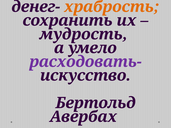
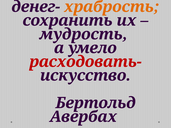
расходовать- colour: purple -> red
